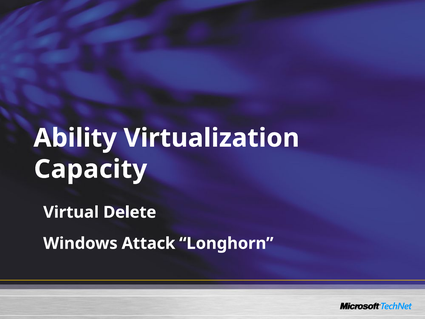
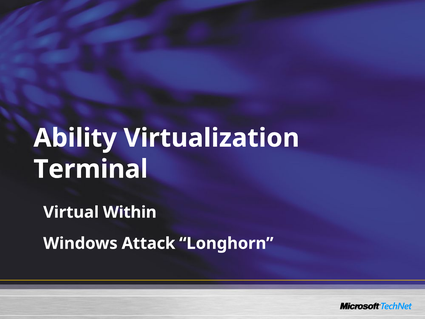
Capacity: Capacity -> Terminal
Delete: Delete -> Within
